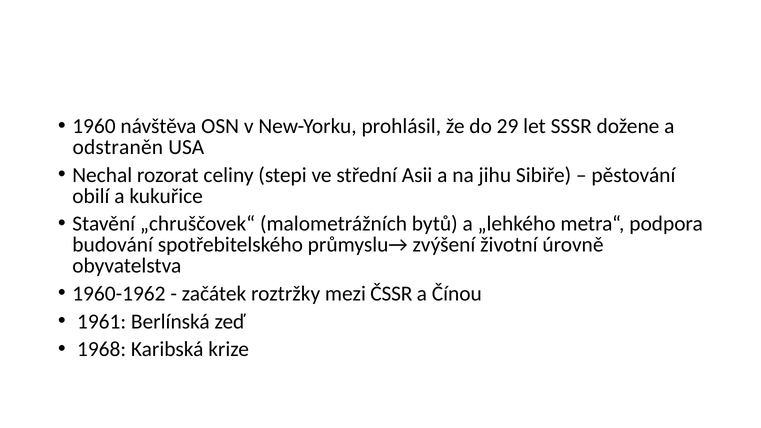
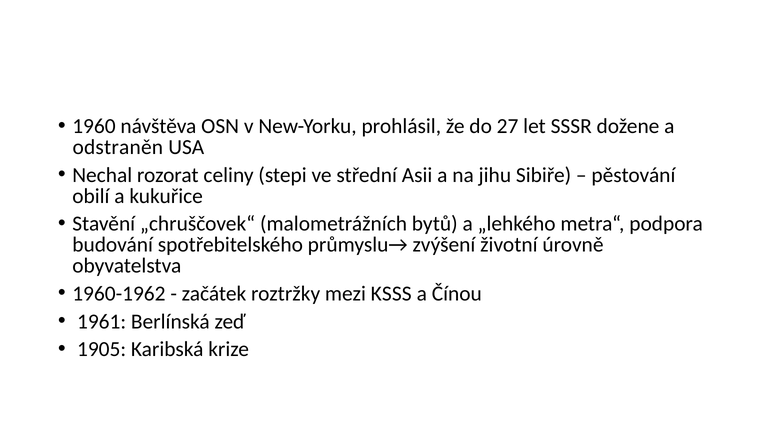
29: 29 -> 27
ČSSR: ČSSR -> KSSS
1968: 1968 -> 1905
